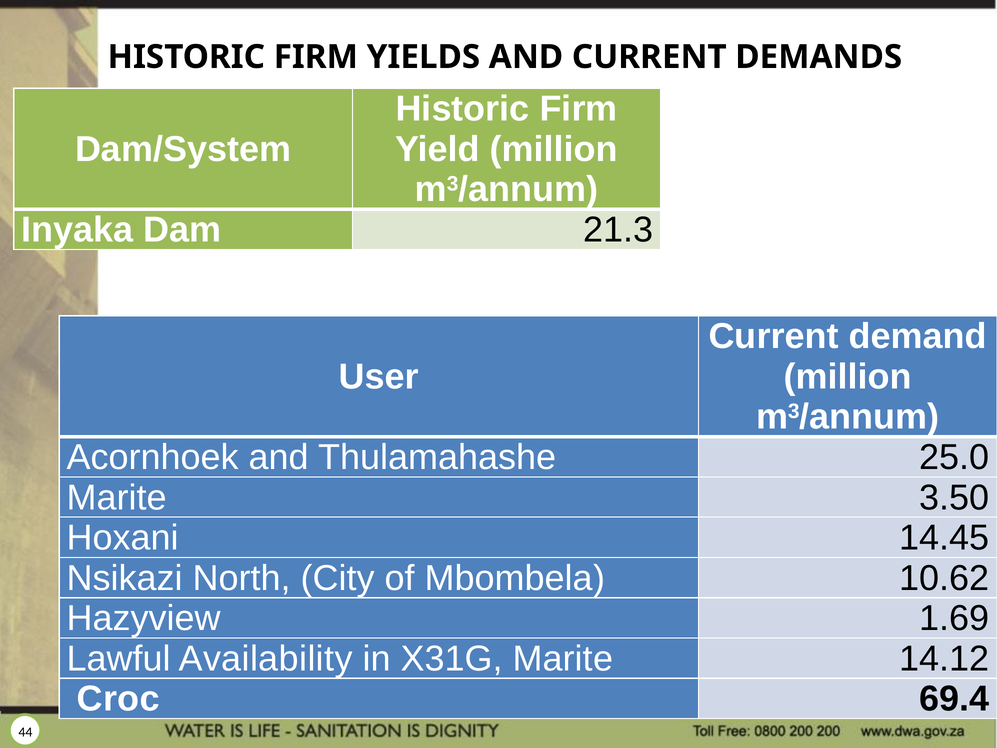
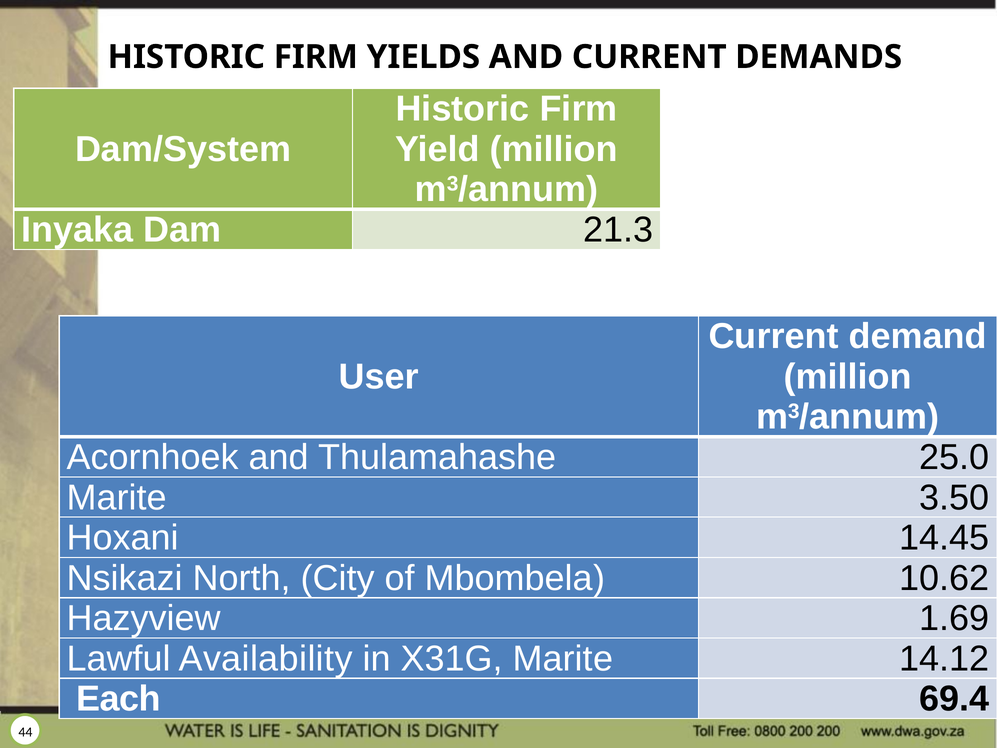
Croc: Croc -> Each
